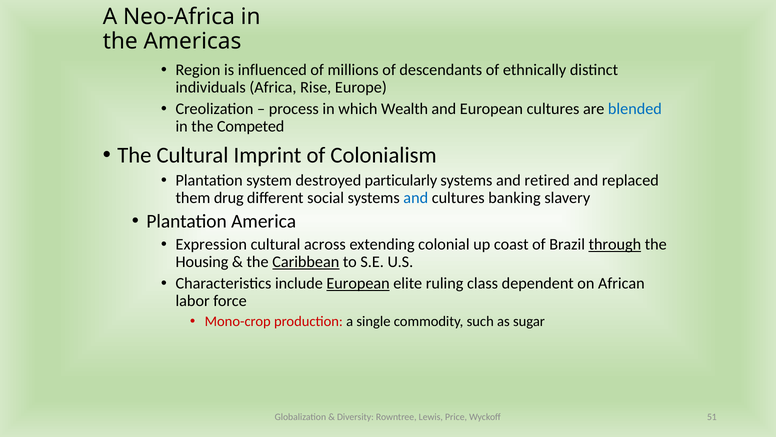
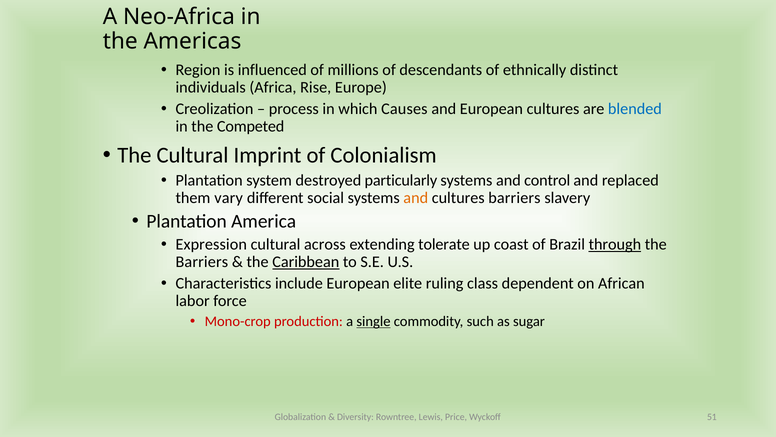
Wealth: Wealth -> Causes
retired: retired -> control
drug: drug -> vary
and at (416, 198) colour: blue -> orange
cultures banking: banking -> barriers
colonial: colonial -> tolerate
Housing at (202, 262): Housing -> Barriers
European at (358, 283) underline: present -> none
single underline: none -> present
